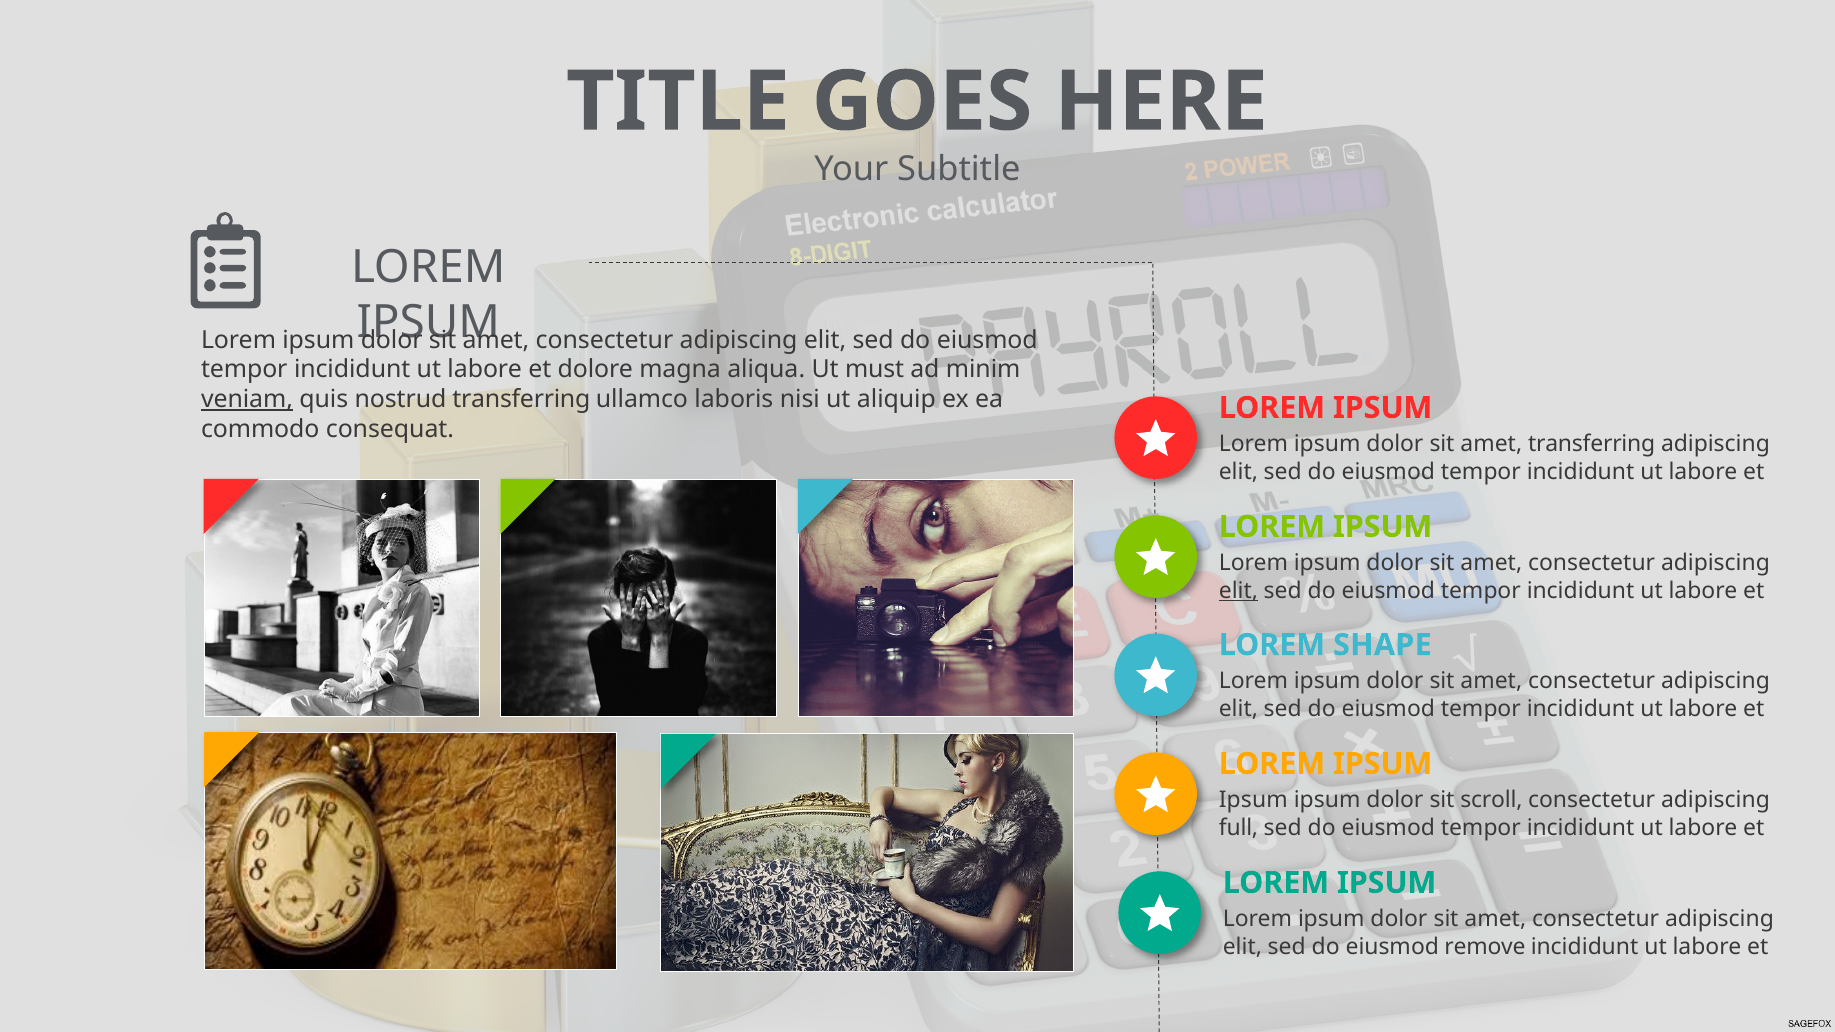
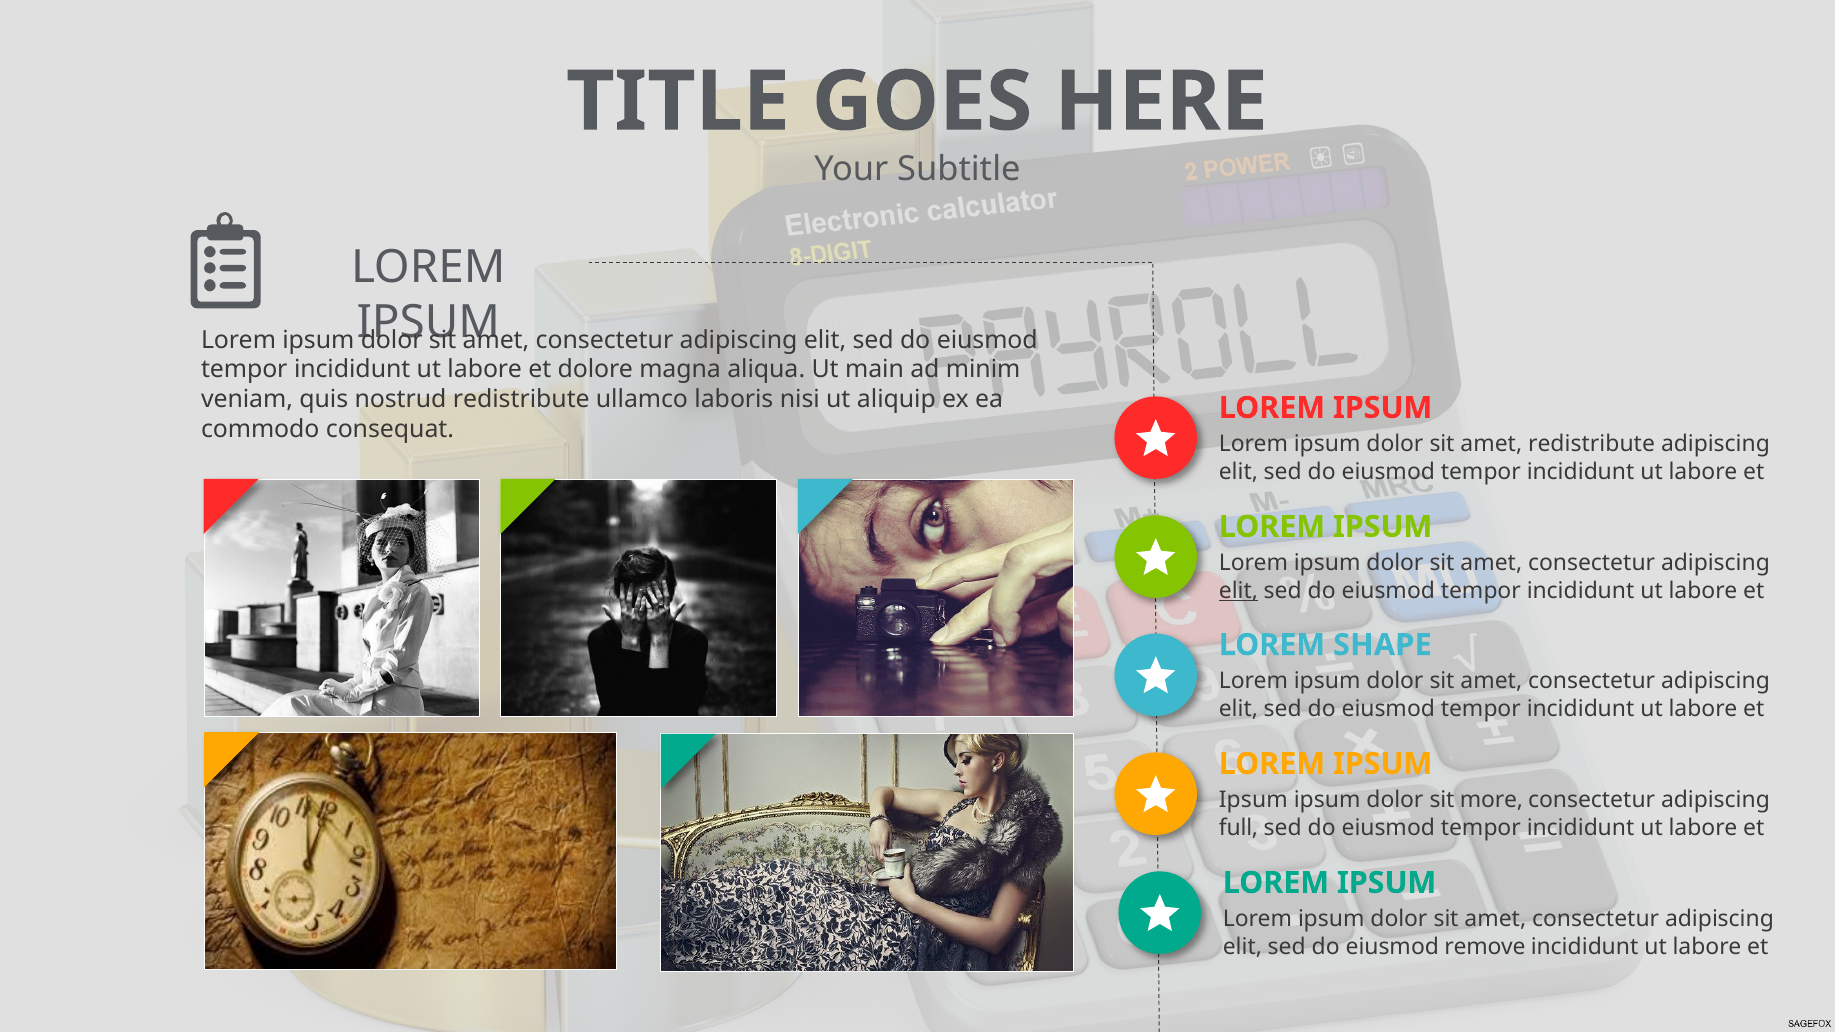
must: must -> main
veniam underline: present -> none
nostrud transferring: transferring -> redistribute
amet transferring: transferring -> redistribute
scroll: scroll -> more
